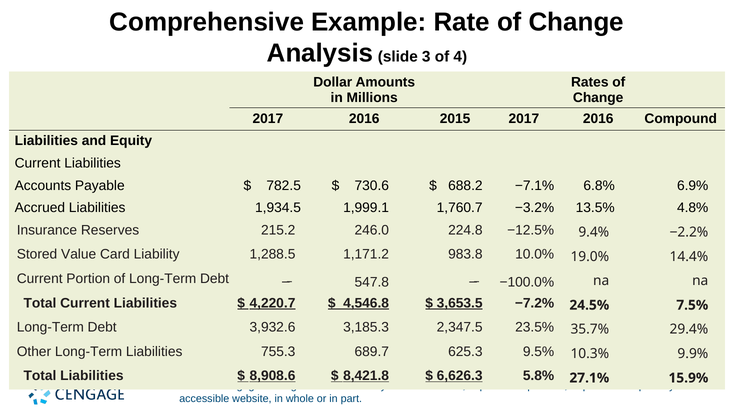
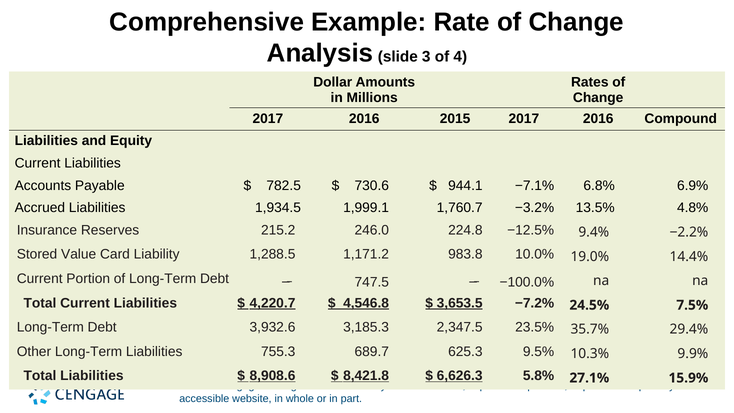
688.2: 688.2 -> 944.1
547.8: 547.8 -> 747.5
